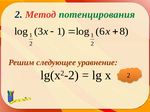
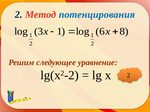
потенцирования colour: green -> blue
